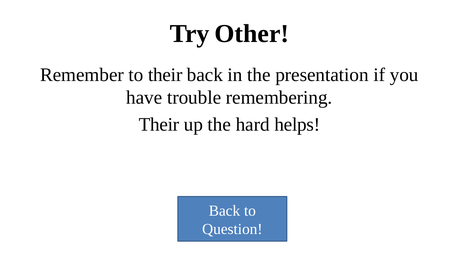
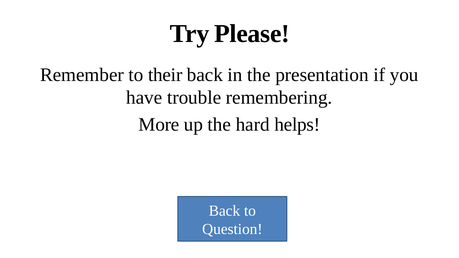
Other: Other -> Please
Their at (159, 124): Their -> More
